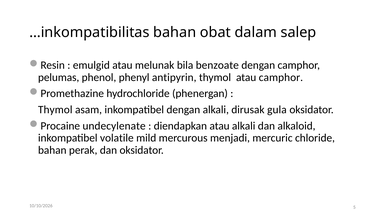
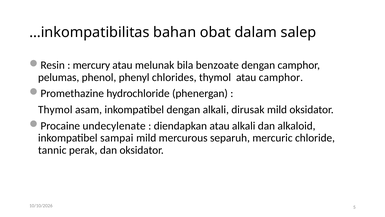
emulgid: emulgid -> mercury
antipyrin: antipyrin -> chlorides
dirusak gula: gula -> mild
volatile: volatile -> sampai
menjadi: menjadi -> separuh
bahan at (52, 150): bahan -> tannic
